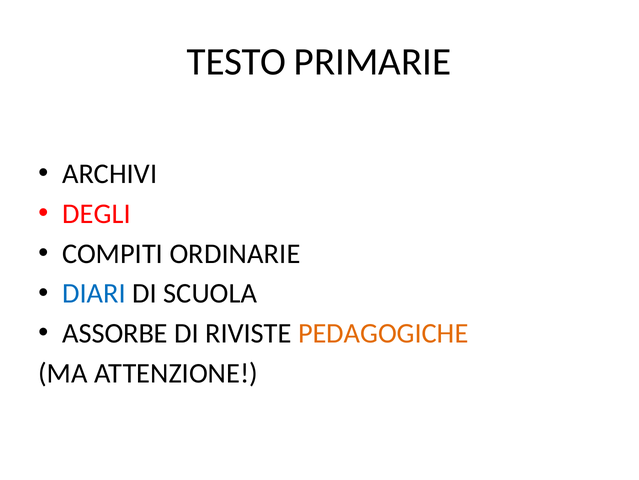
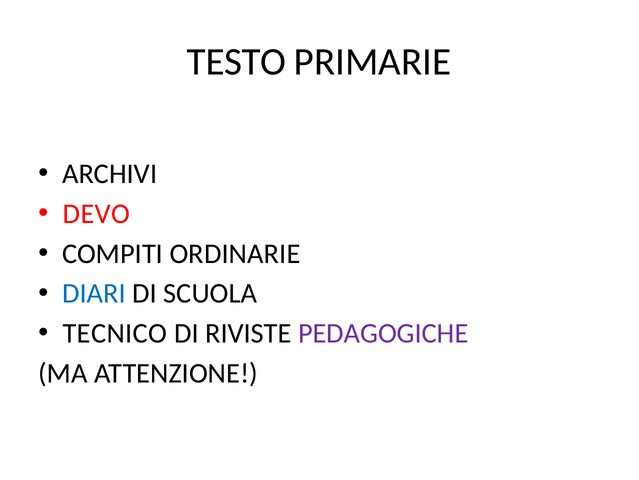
DEGLI: DEGLI -> DEVO
ASSORBE: ASSORBE -> TECNICO
PEDAGOGICHE colour: orange -> purple
